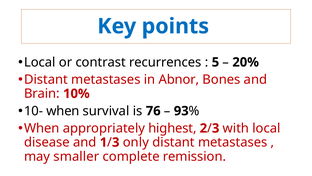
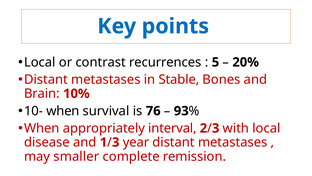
Abnor: Abnor -> Stable
highest: highest -> interval
only: only -> year
